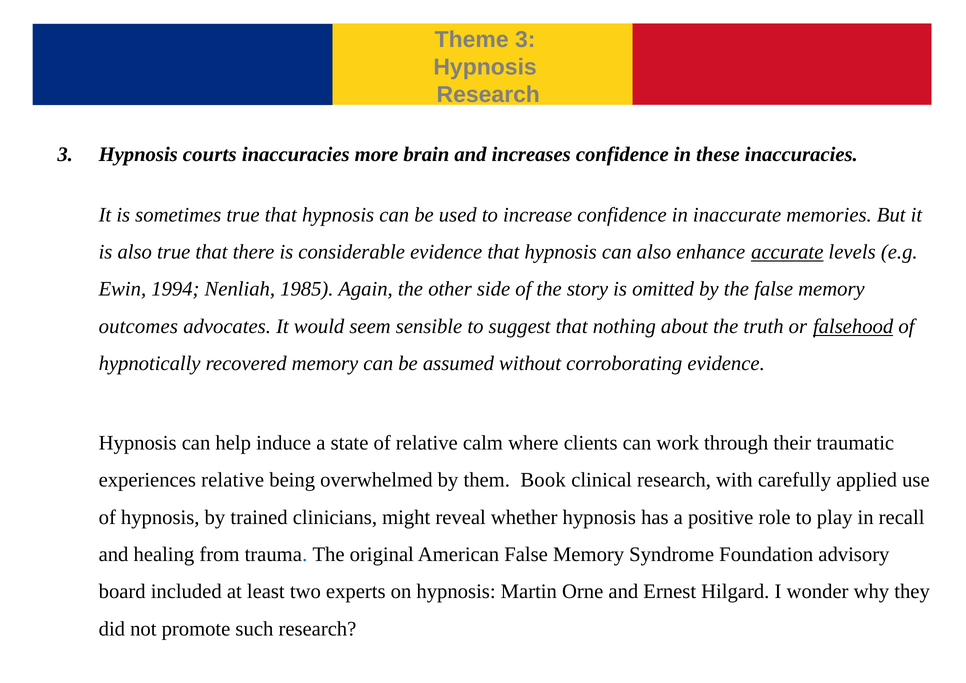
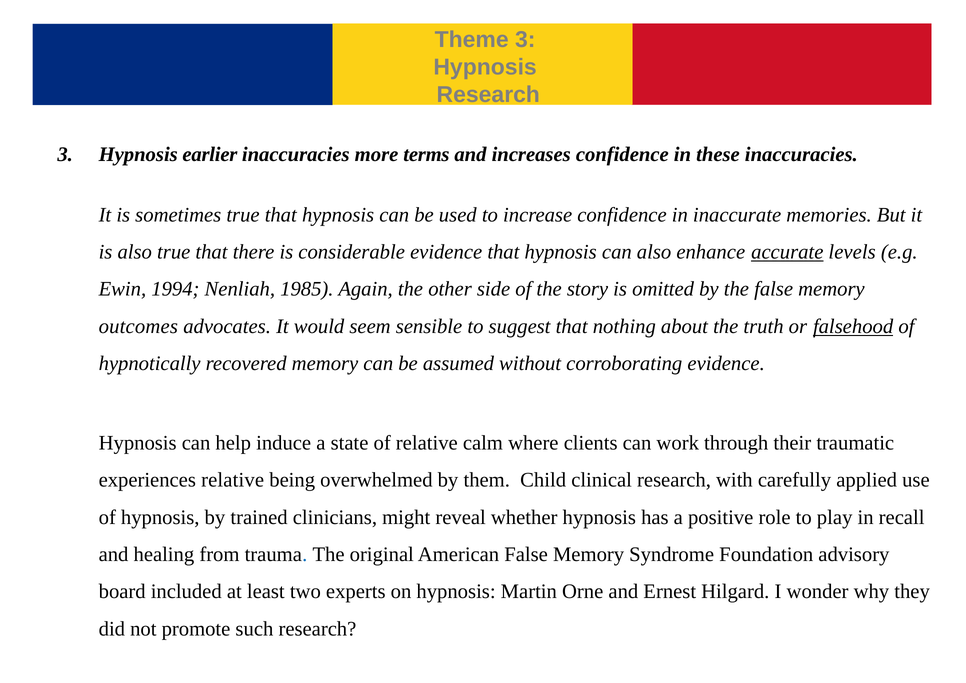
courts: courts -> earlier
brain: brain -> terms
Book: Book -> Child
